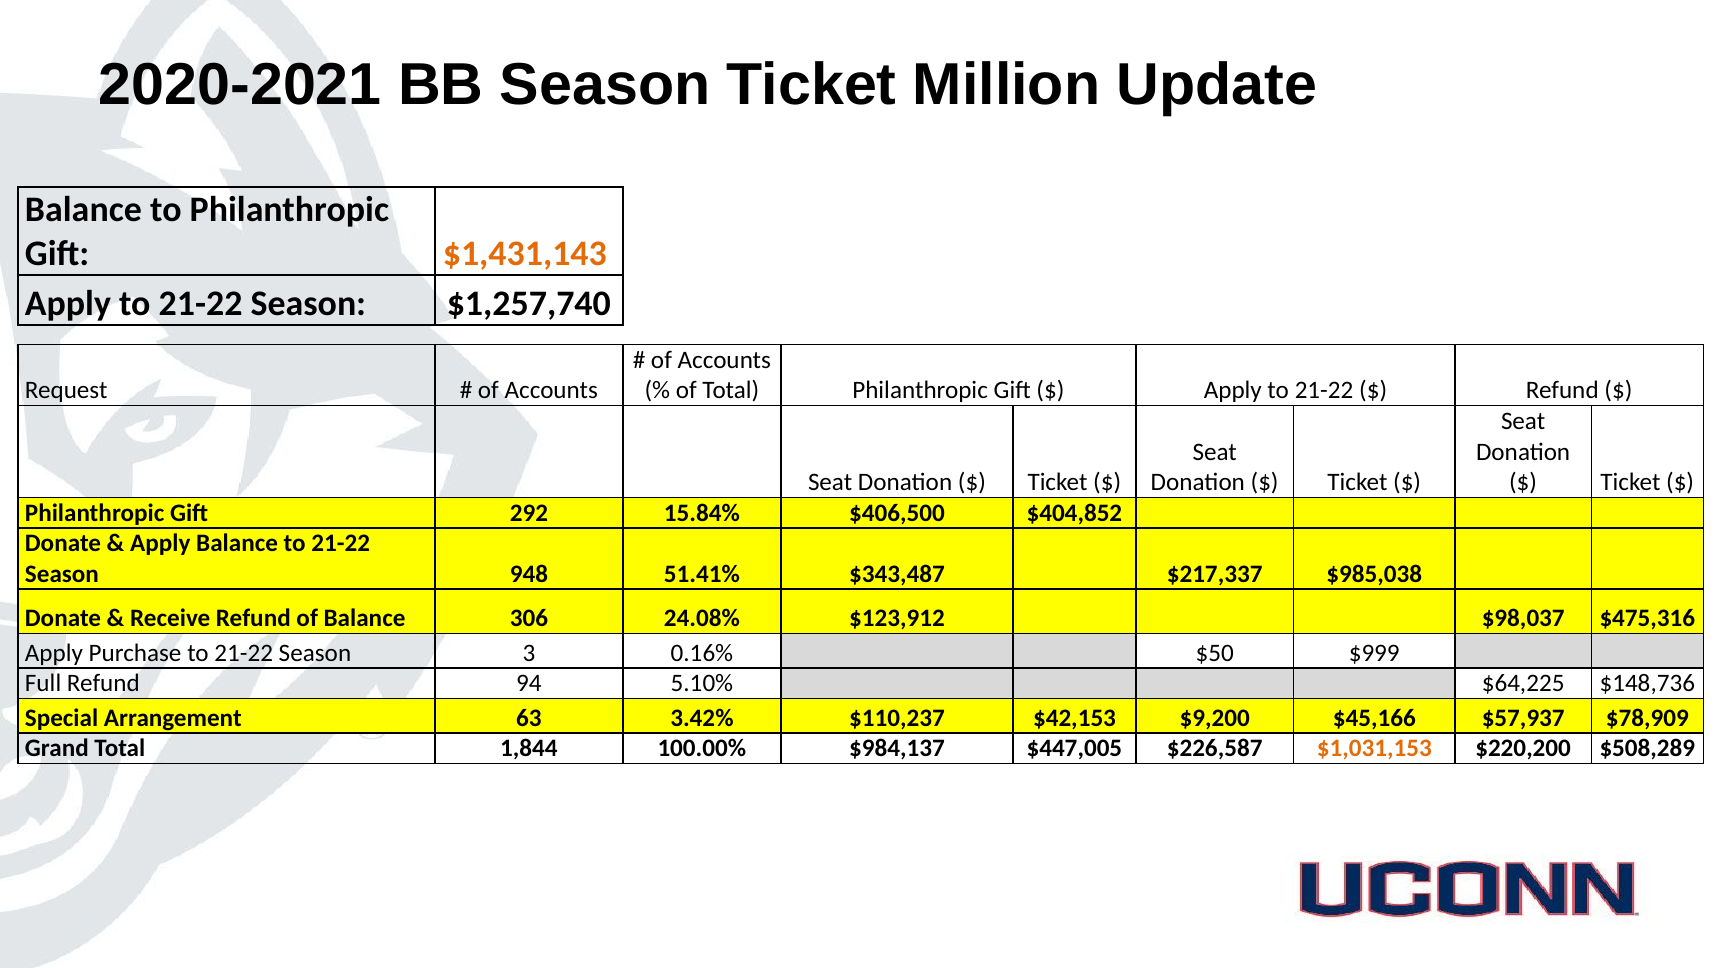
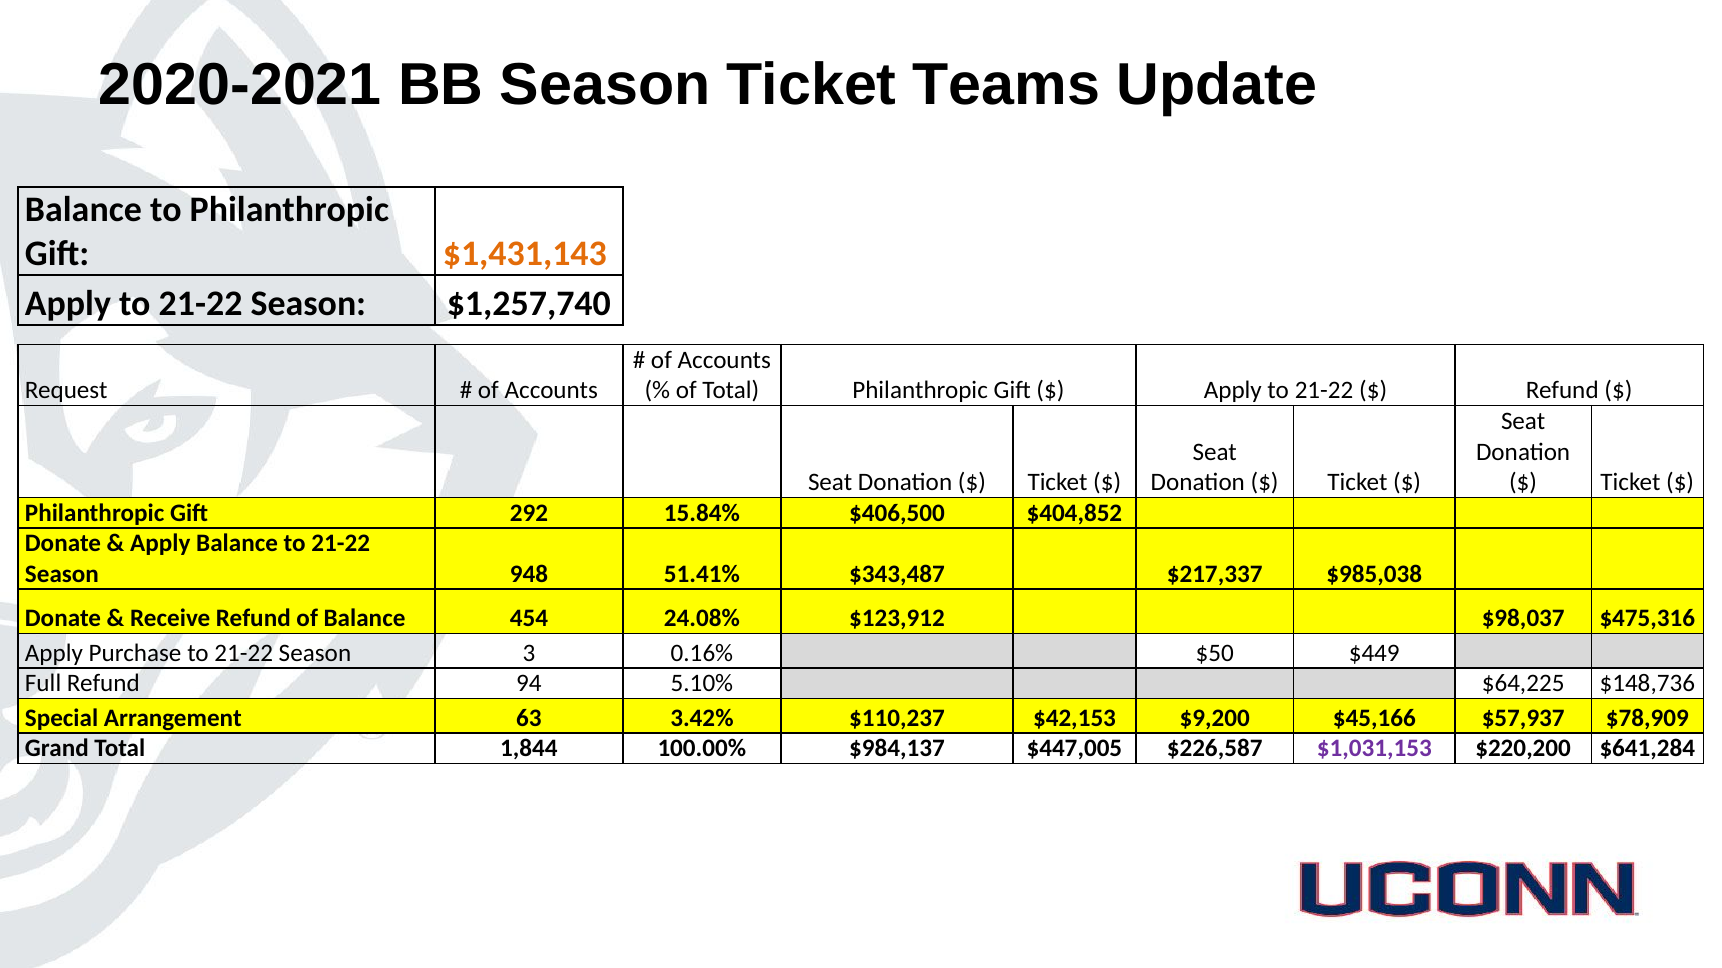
Million: Million -> Teams
306: 306 -> 454
$999: $999 -> $449
$1,031,153 colour: orange -> purple
$508,289: $508,289 -> $641,284
